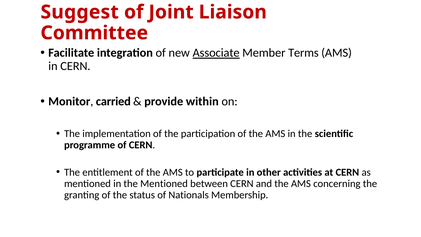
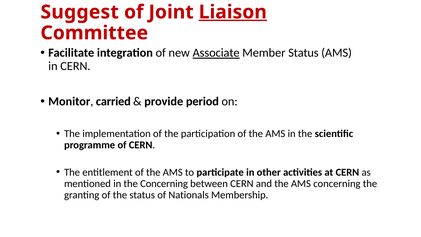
Liaison underline: none -> present
Member Terms: Terms -> Status
within: within -> period
the Mentioned: Mentioned -> Concerning
